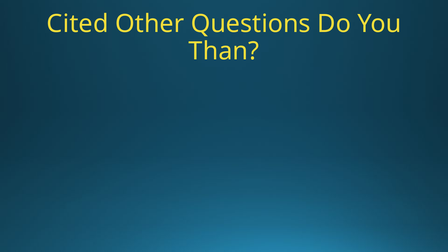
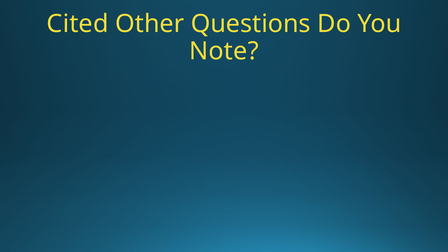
Than: Than -> Note
